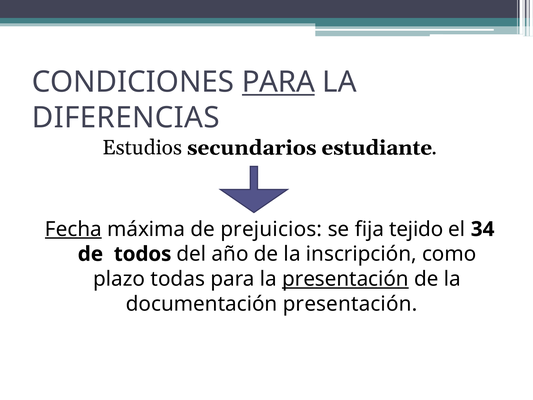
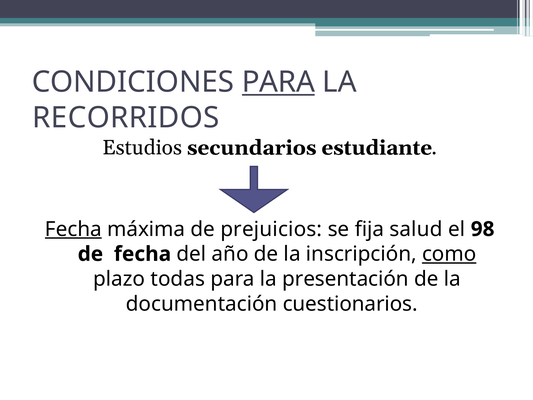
DIFERENCIAS: DIFERENCIAS -> RECORRIDOS
tejido: tejido -> salud
34: 34 -> 98
de todos: todos -> fecha
como underline: none -> present
presentación at (345, 279) underline: present -> none
documentación presentación: presentación -> cuestionarios
